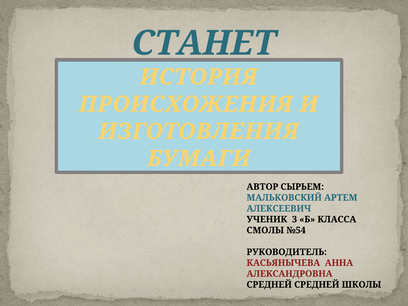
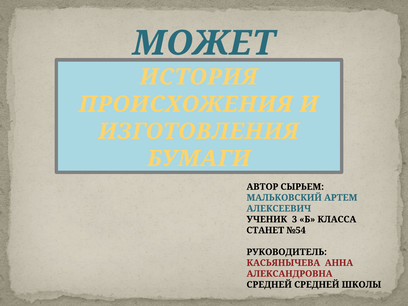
СТАНЕТ: СТАНЕТ -> МОЖЕТ
СМОЛЫ: СМОЛЫ -> СТАНЕТ
